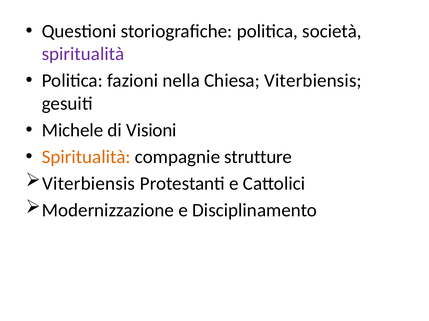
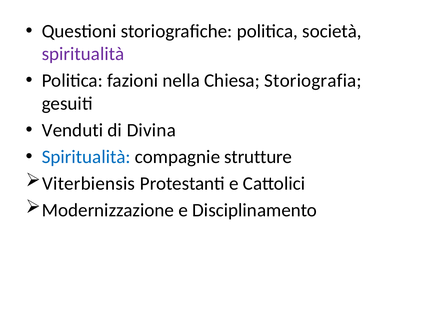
Chiesa Viterbiensis: Viterbiensis -> Storiografia
Michele: Michele -> Venduti
Visioni: Visioni -> Divina
Spiritualità at (86, 157) colour: orange -> blue
